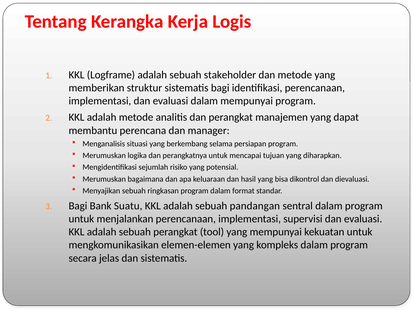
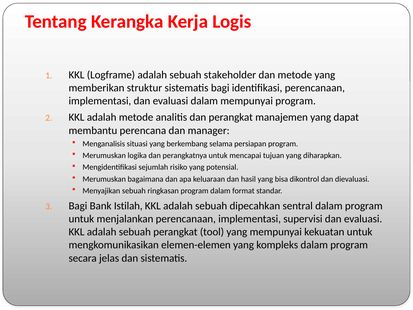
Suatu: Suatu -> Istilah
pandangan: pandangan -> dipecahkan
